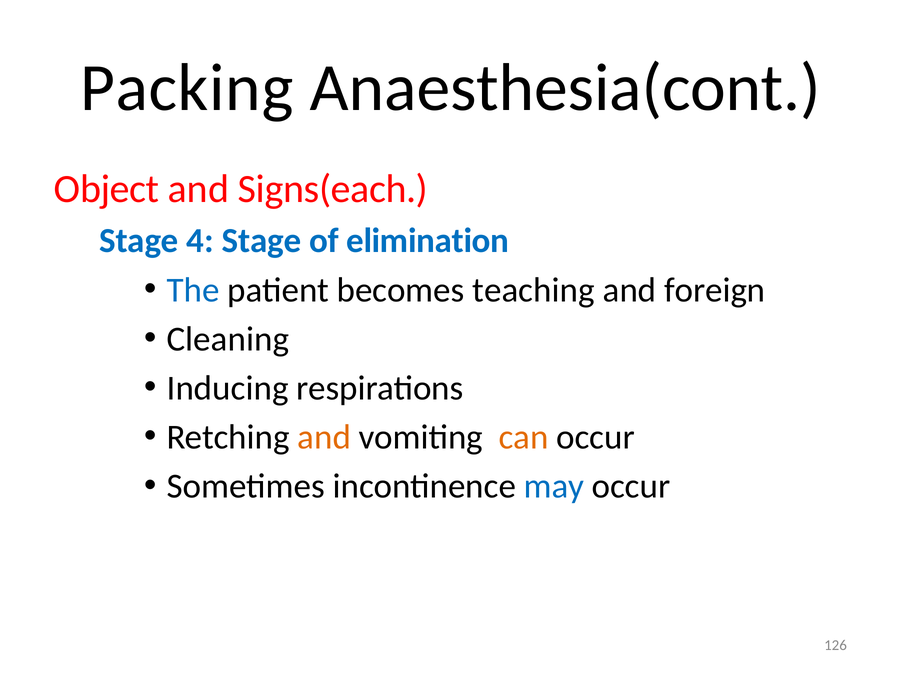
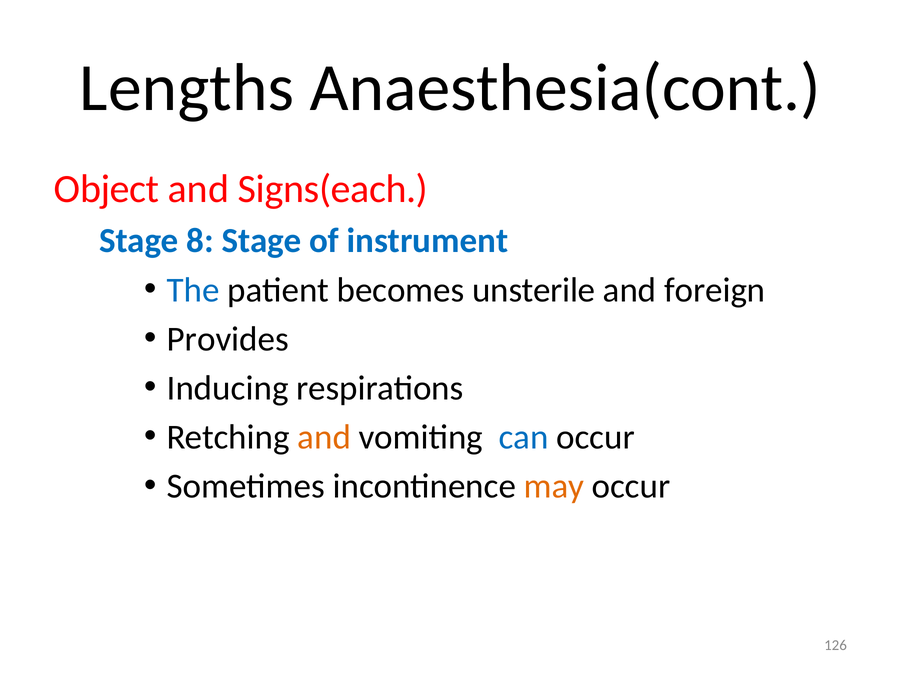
Packing: Packing -> Lengths
4: 4 -> 8
elimination: elimination -> instrument
teaching: teaching -> unsterile
Cleaning: Cleaning -> Provides
can colour: orange -> blue
may colour: blue -> orange
